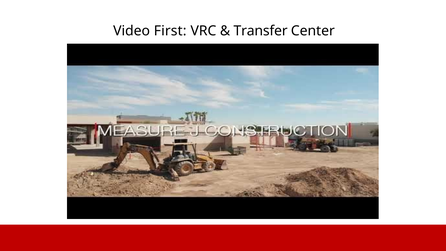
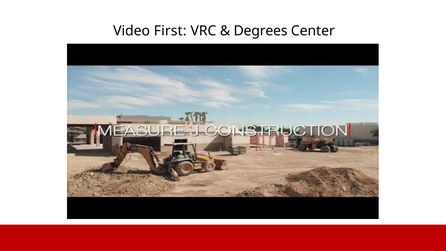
Transfer: Transfer -> Degrees
